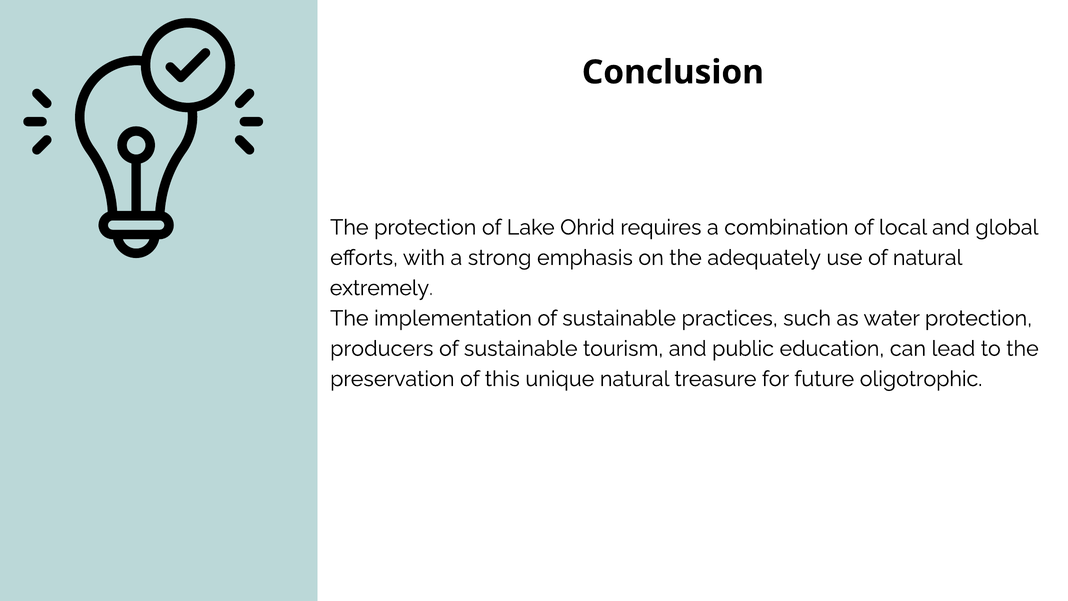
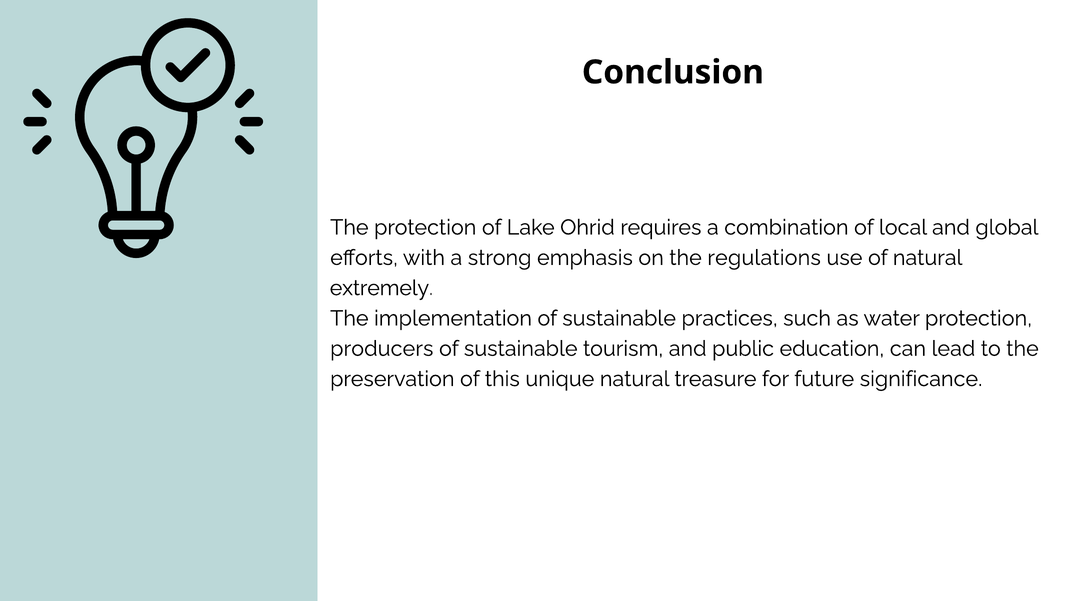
adequately: adequately -> regulations
oligotrophic: oligotrophic -> significance
